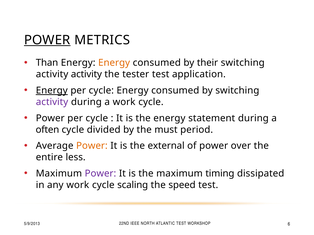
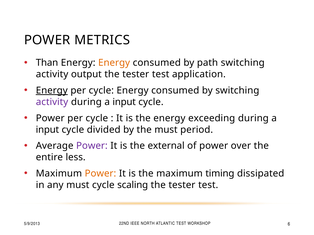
POWER at (47, 40) underline: present -> none
their: their -> path
activity activity: activity -> output
work at (124, 102): work -> input
statement: statement -> exceeding
often at (47, 130): often -> input
Power at (92, 146) colour: orange -> purple
Power at (100, 174) colour: purple -> orange
any work: work -> must
speed at (182, 185): speed -> tester
